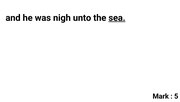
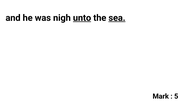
unto underline: none -> present
